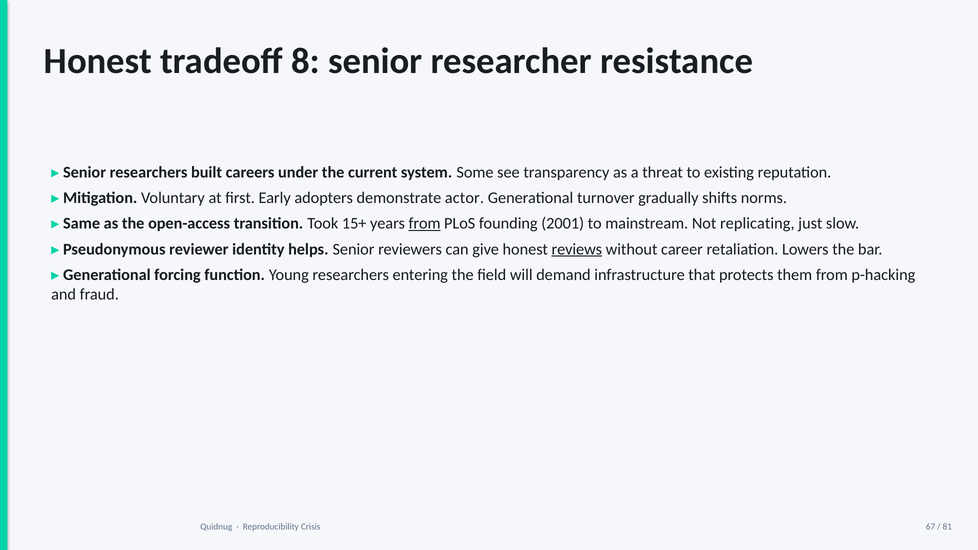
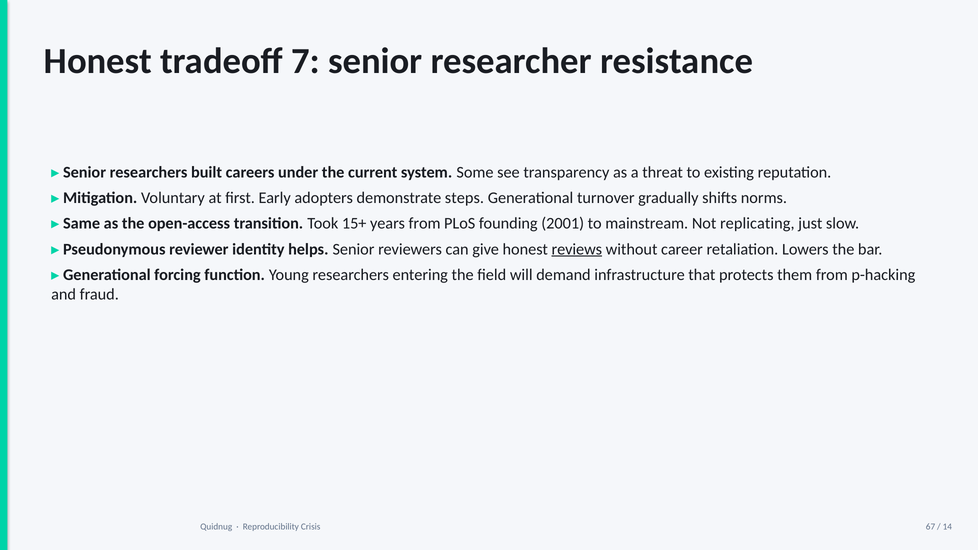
8: 8 -> 7
actor: actor -> steps
from at (425, 224) underline: present -> none
81: 81 -> 14
